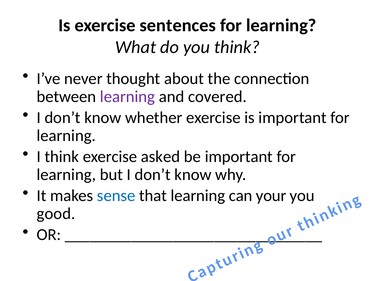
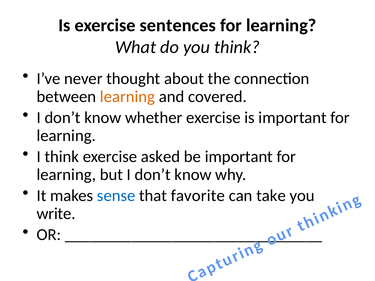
learning at (128, 97) colour: purple -> orange
that learning: learning -> favorite
your: your -> take
good: good -> write
